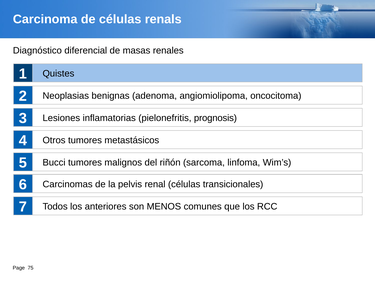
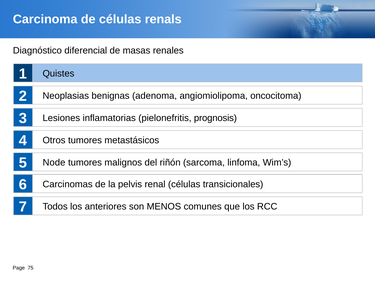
Bucci: Bucci -> Node
